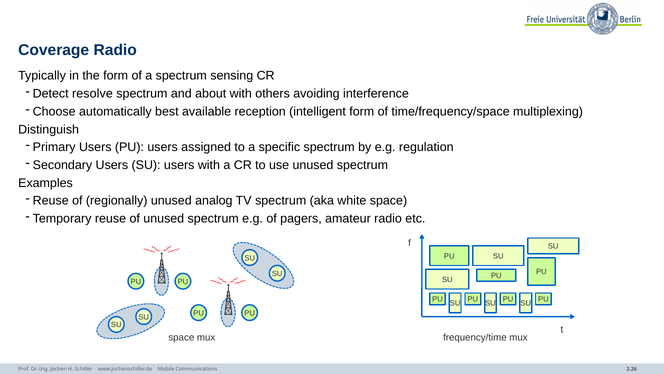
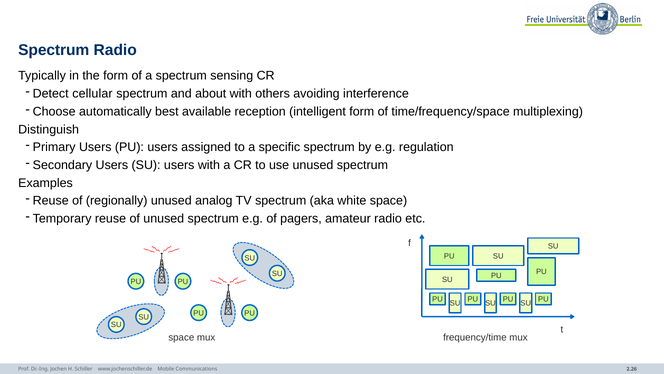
Coverage at (54, 50): Coverage -> Spectrum
resolve: resolve -> cellular
